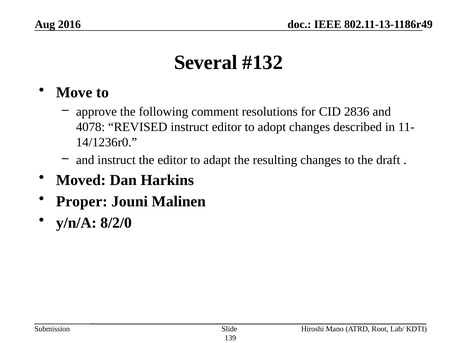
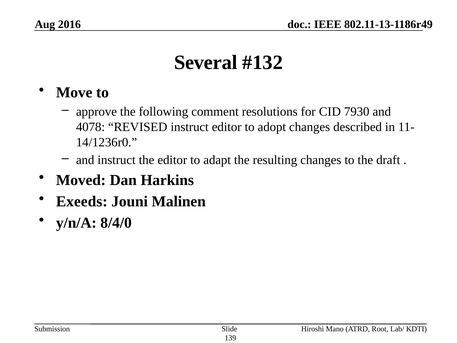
2836: 2836 -> 7930
Proper: Proper -> Exeeds
8/2/0: 8/2/0 -> 8/4/0
